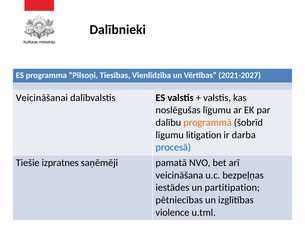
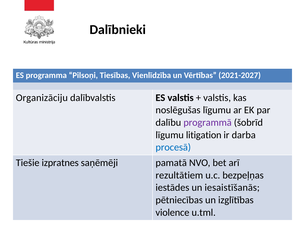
Veicināšanai: Veicināšanai -> Organizāciju
programmā colour: orange -> purple
veicināšana: veicināšana -> rezultātiem
partitipation: partitipation -> iesaistīšanās
